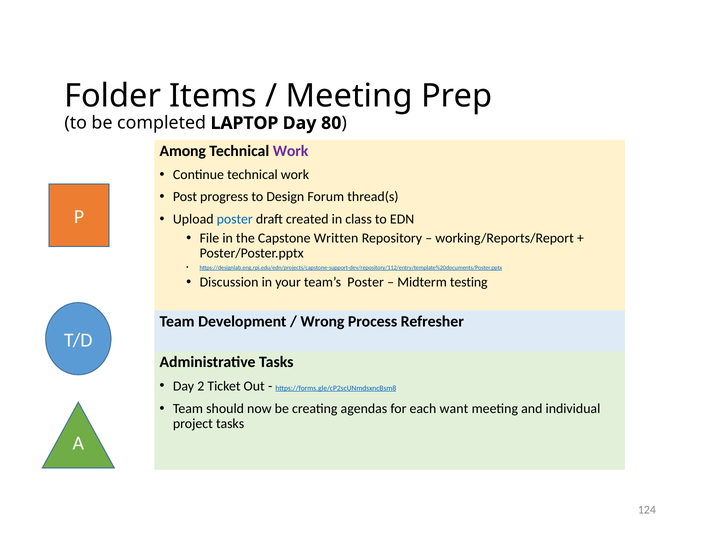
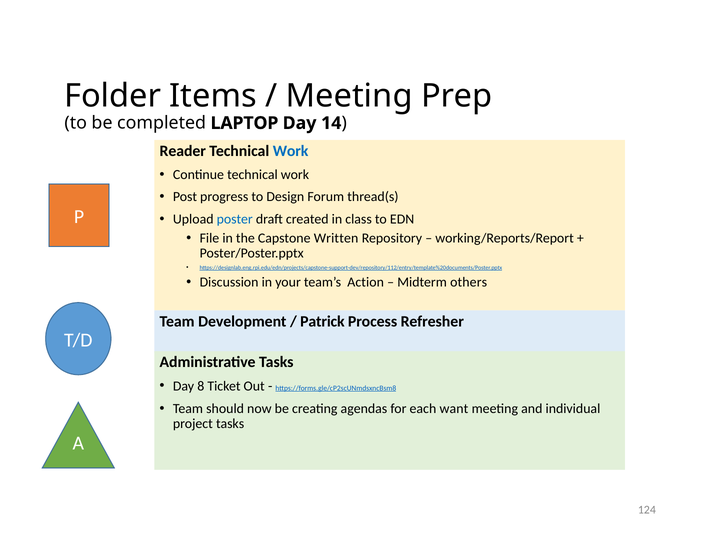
80: 80 -> 14
Among: Among -> Reader
Work at (291, 151) colour: purple -> blue
team’s Poster: Poster -> Action
testing: testing -> others
Wrong: Wrong -> Patrick
2: 2 -> 8
